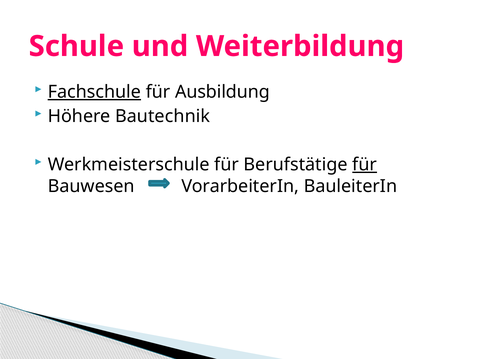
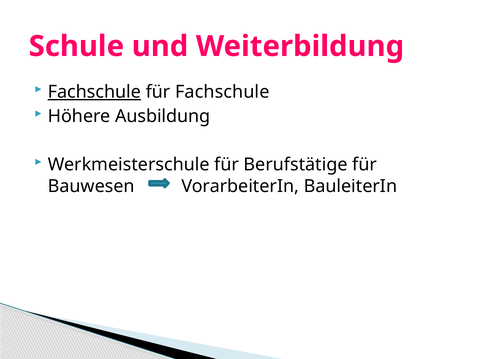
für Ausbildung: Ausbildung -> Fachschule
Bautechnik: Bautechnik -> Ausbildung
für at (365, 165) underline: present -> none
